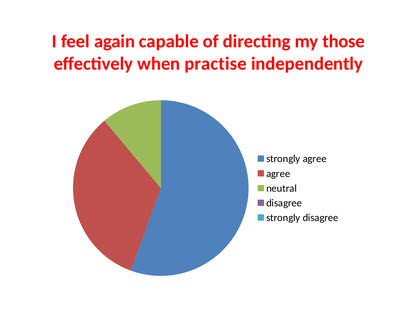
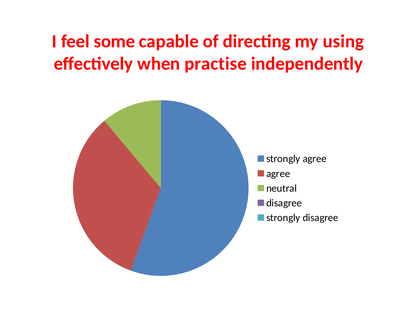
again: again -> some
those: those -> using
